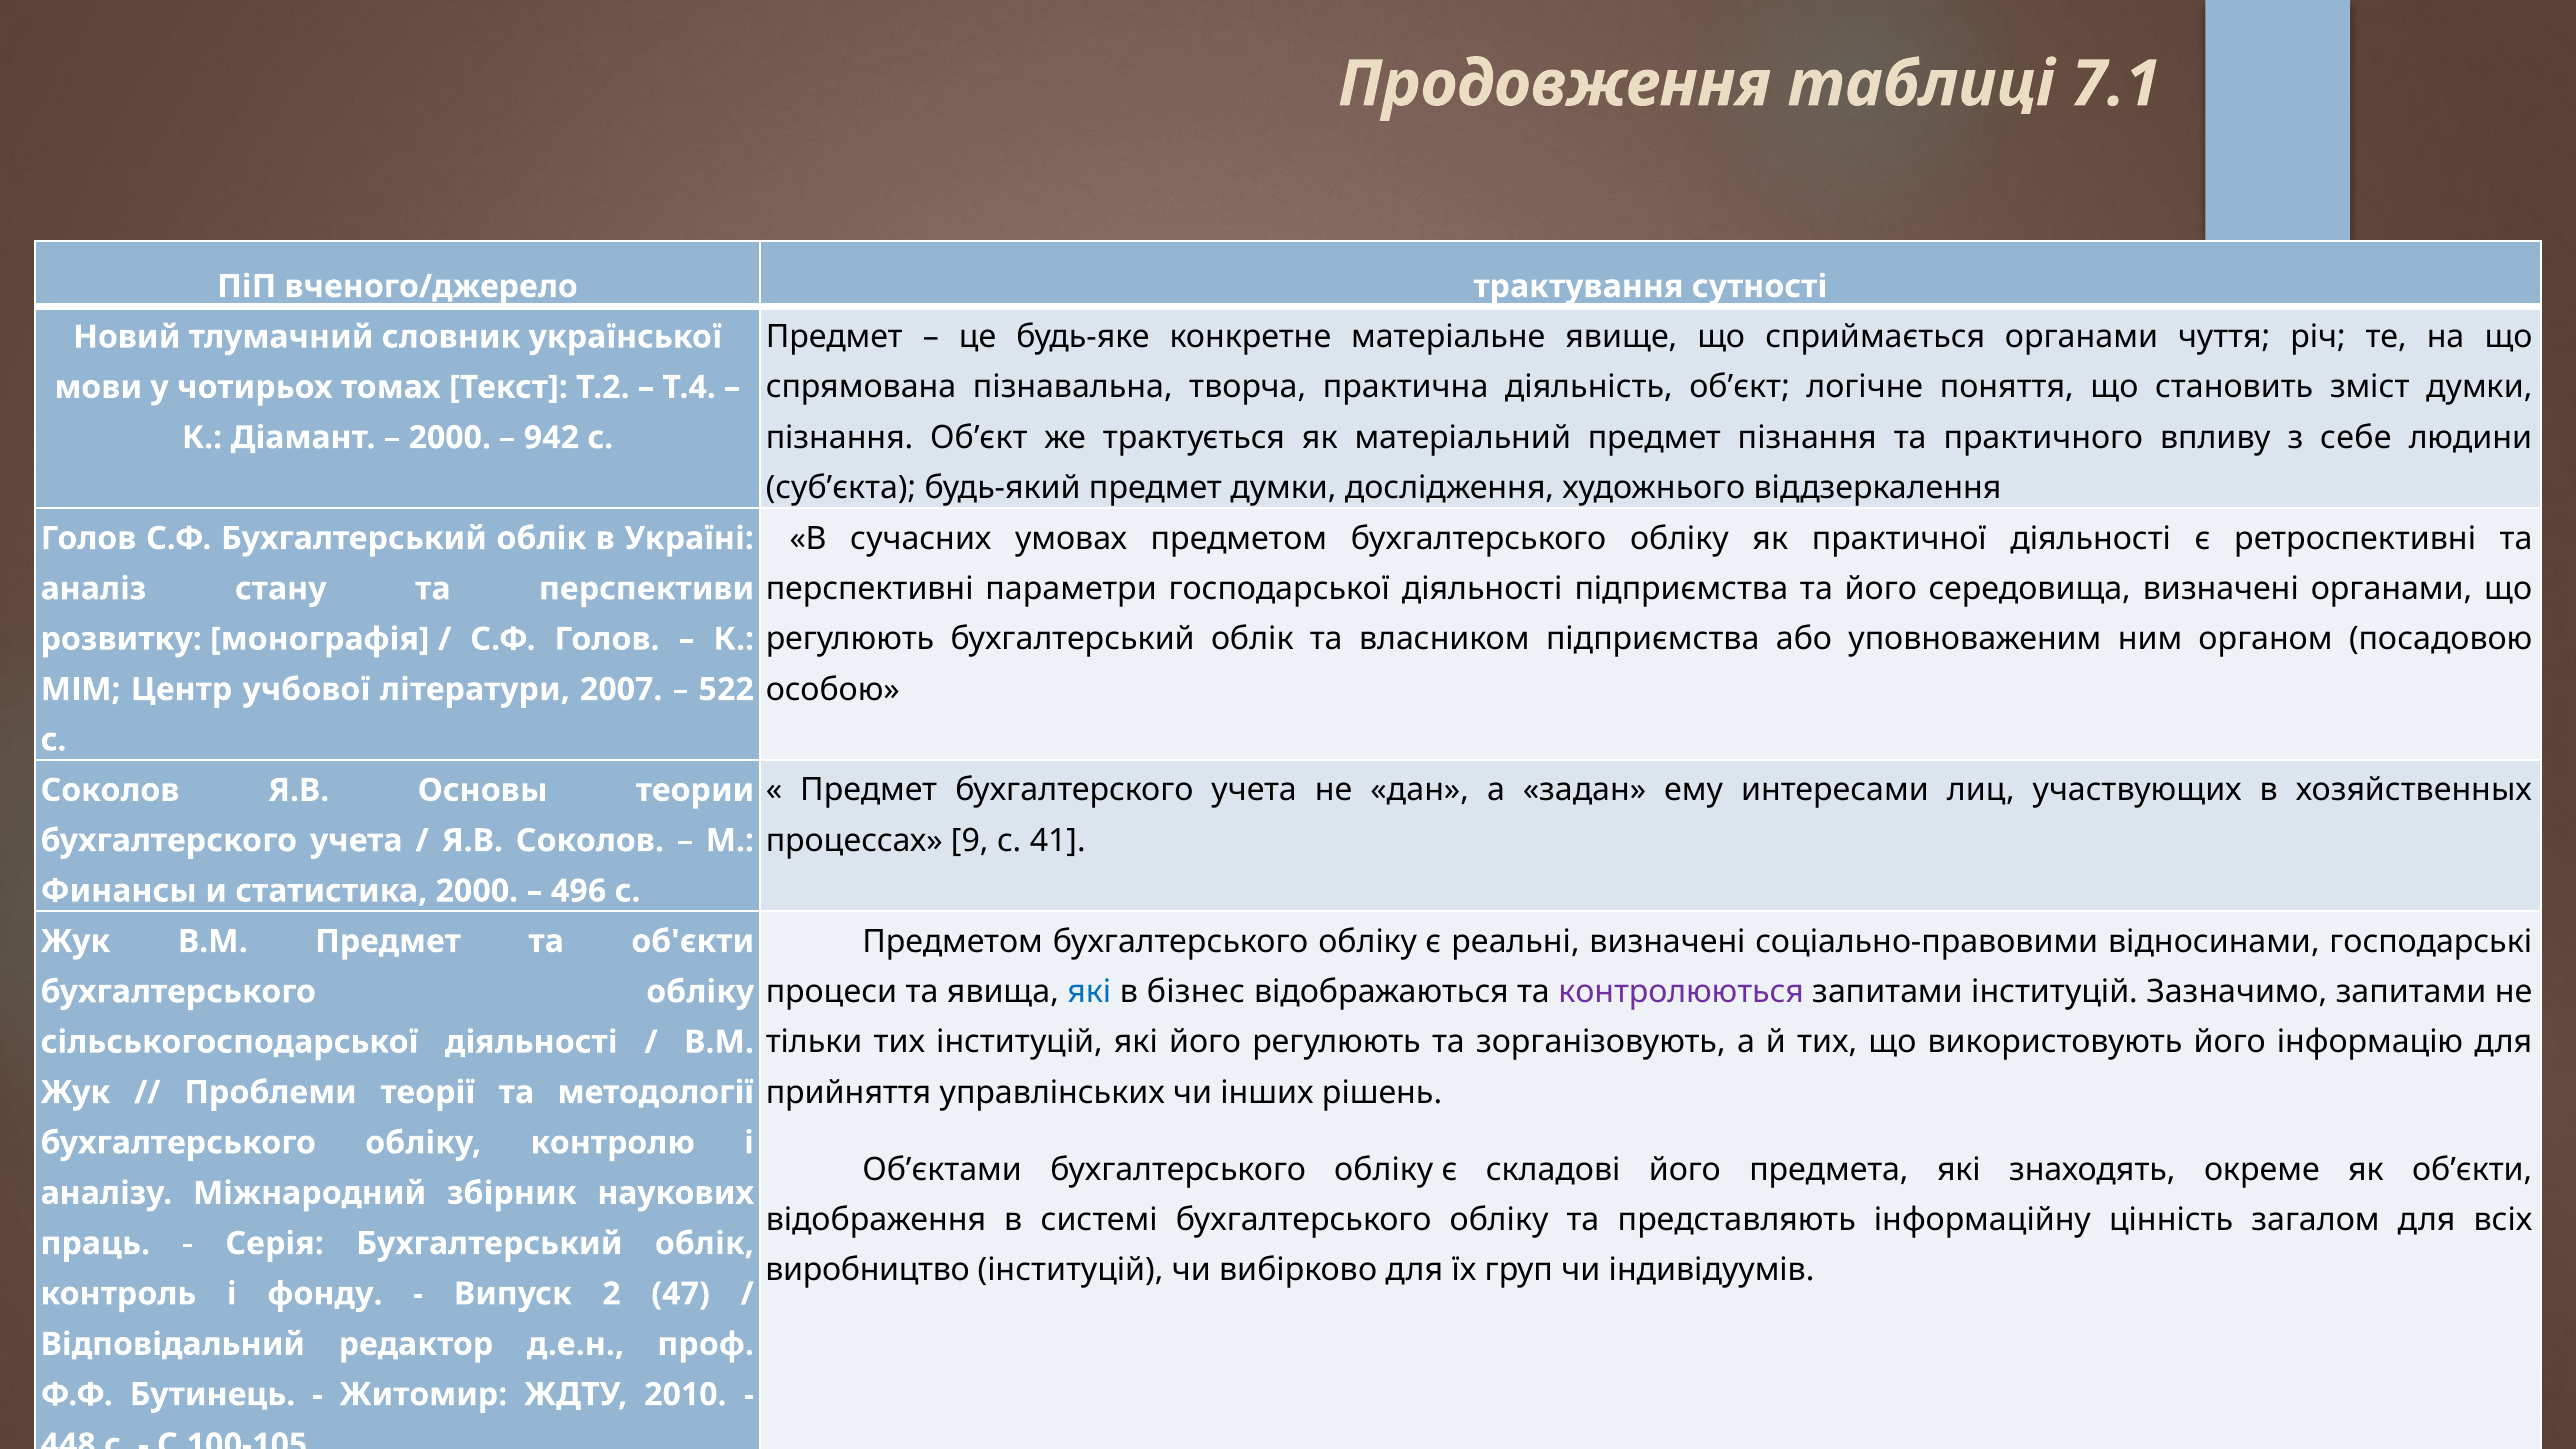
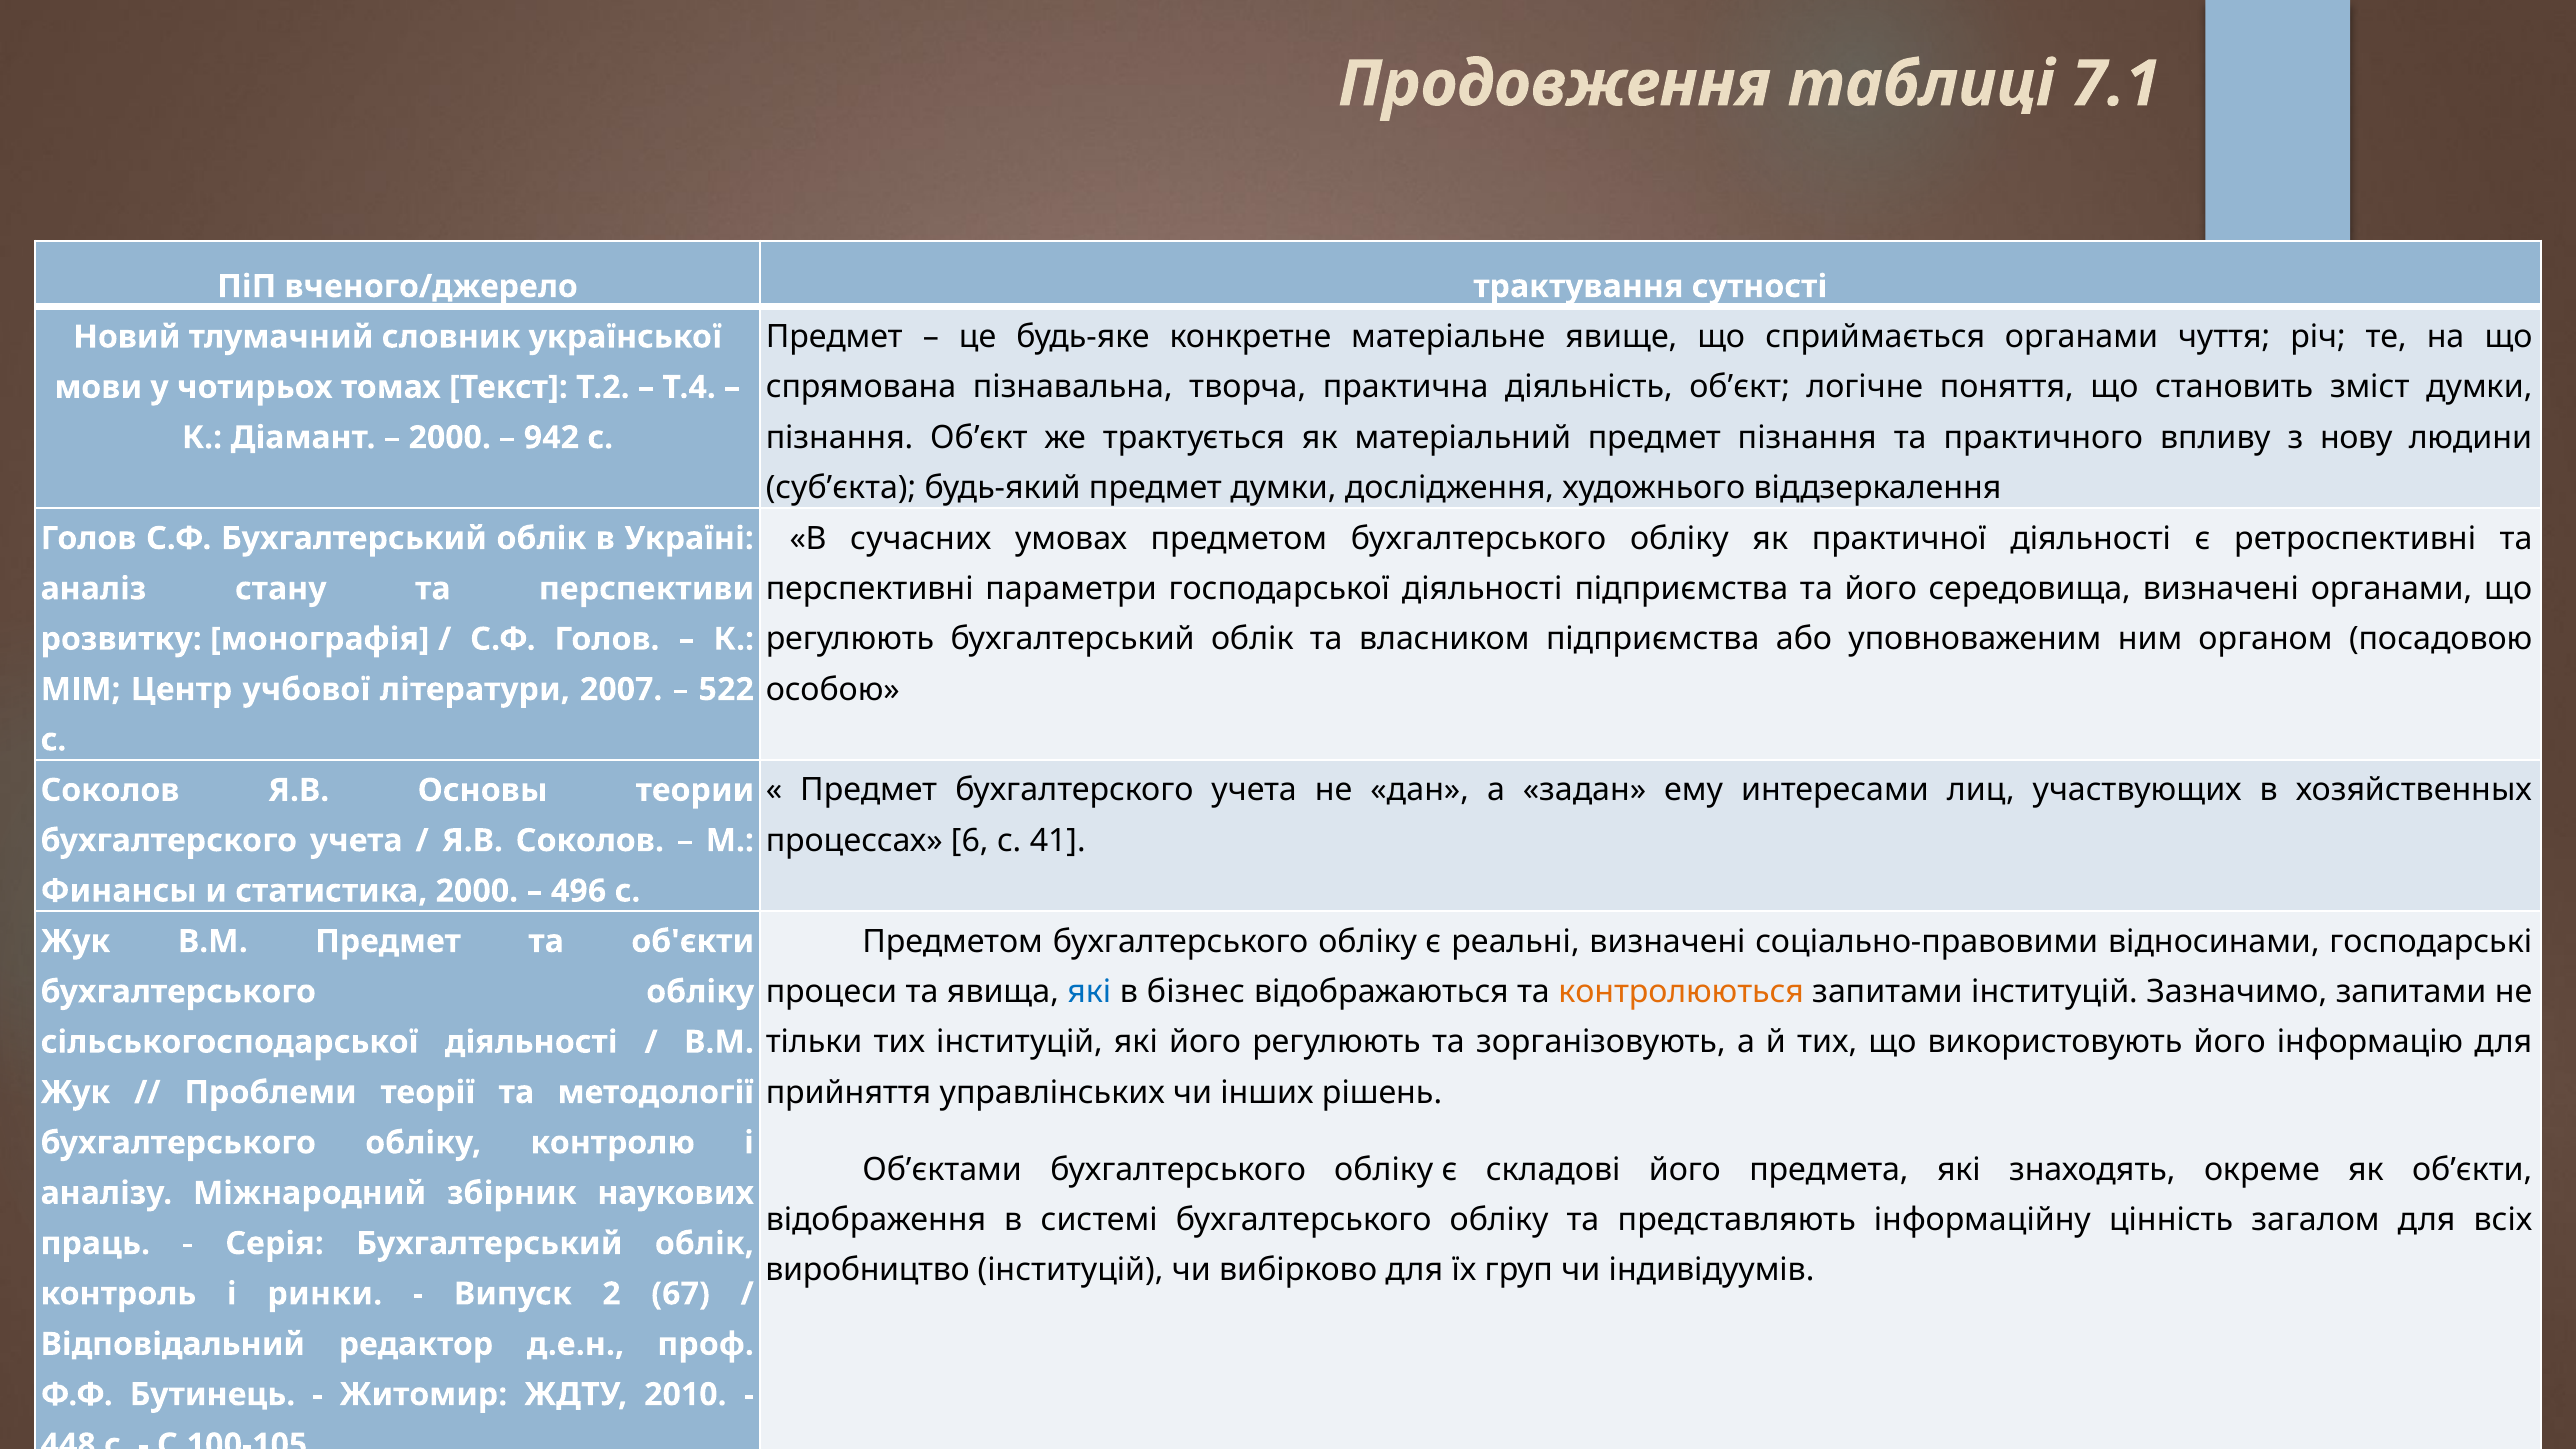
себе: себе -> нову
9: 9 -> 6
контролюються colour: purple -> orange
фонду: фонду -> ринки
47: 47 -> 67
